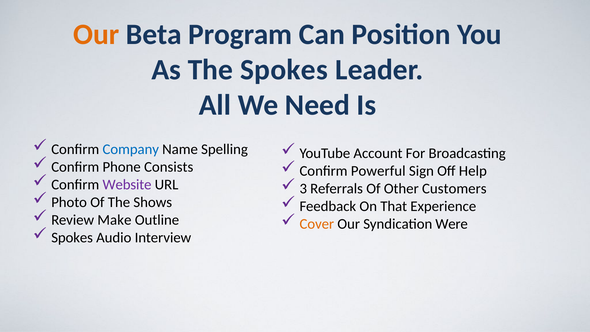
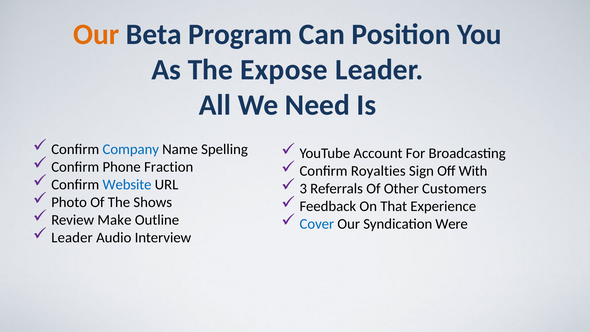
The Spokes: Spokes -> Expose
Consists: Consists -> Fraction
Powerful: Powerful -> Royalties
Help: Help -> With
Website colour: purple -> blue
Cover colour: orange -> blue
Spokes at (72, 238): Spokes -> Leader
